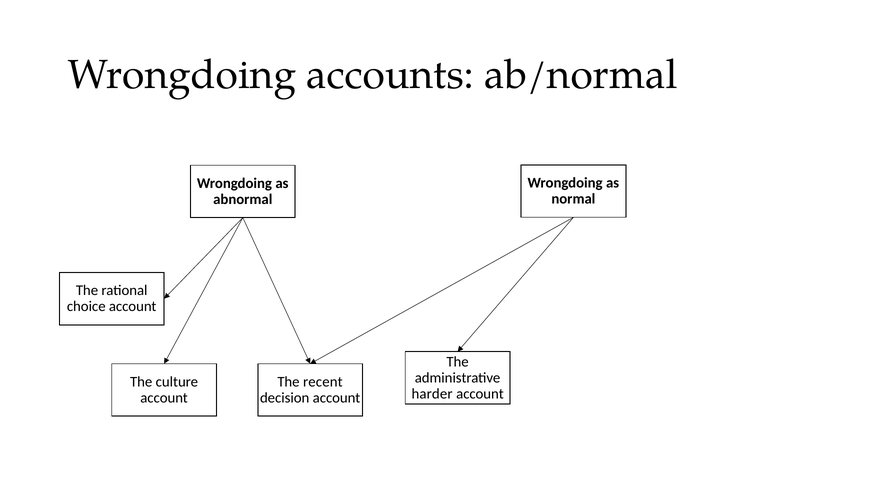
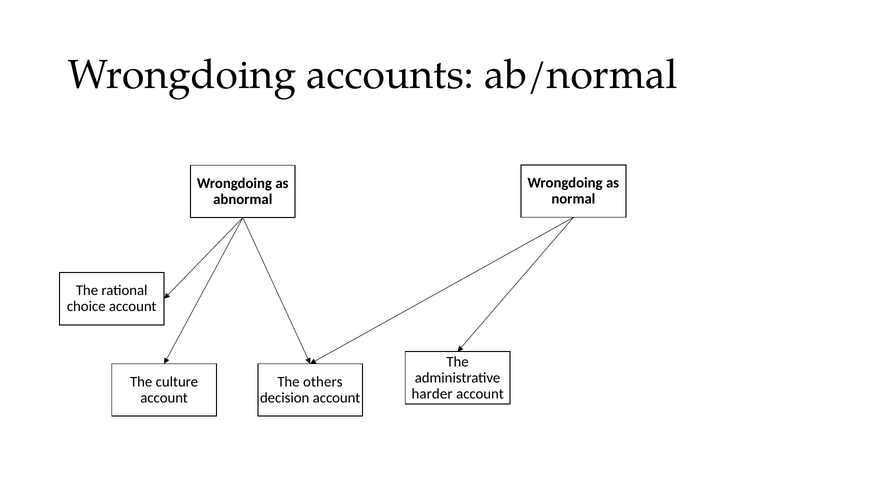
recent: recent -> others
